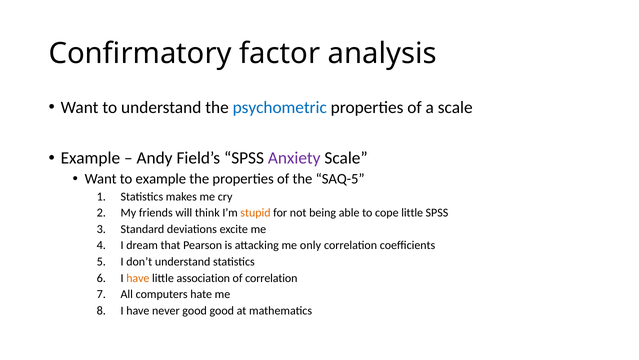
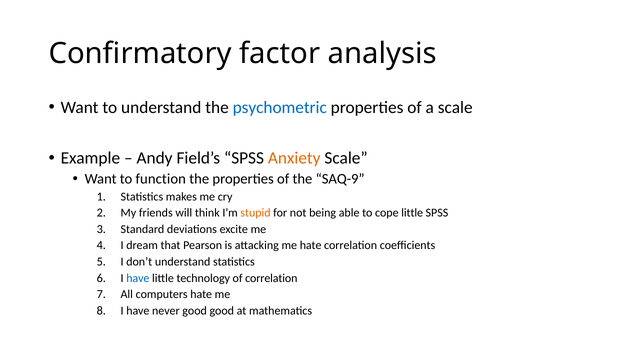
Anxiety colour: purple -> orange
to example: example -> function
SAQ-5: SAQ-5 -> SAQ-9
me only: only -> hate
have at (138, 278) colour: orange -> blue
association: association -> technology
